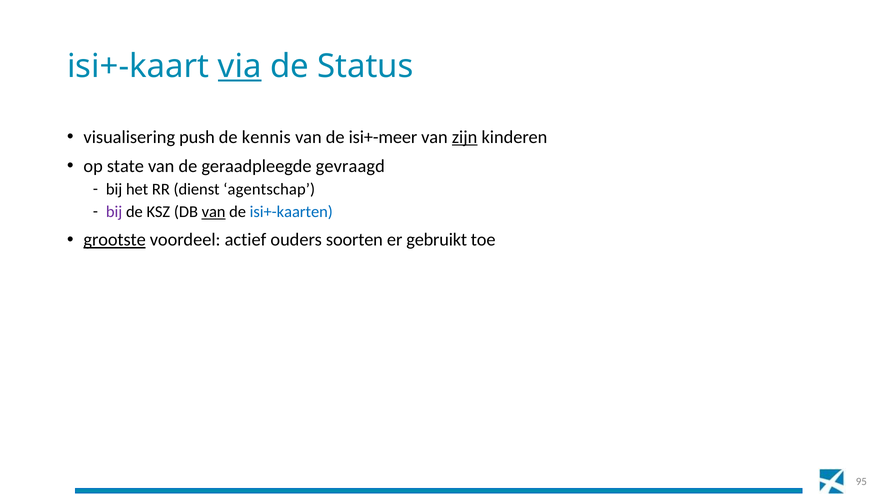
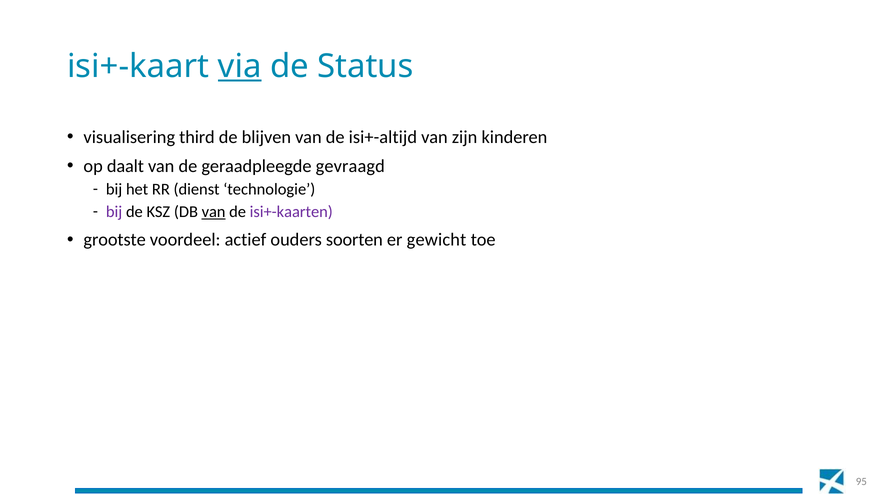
push: push -> third
kennis: kennis -> blijven
isi+-meer: isi+-meer -> isi+-altijd
zijn underline: present -> none
state: state -> daalt
agentschap: agentschap -> technologie
isi+-kaarten colour: blue -> purple
grootste underline: present -> none
gebruikt: gebruikt -> gewicht
